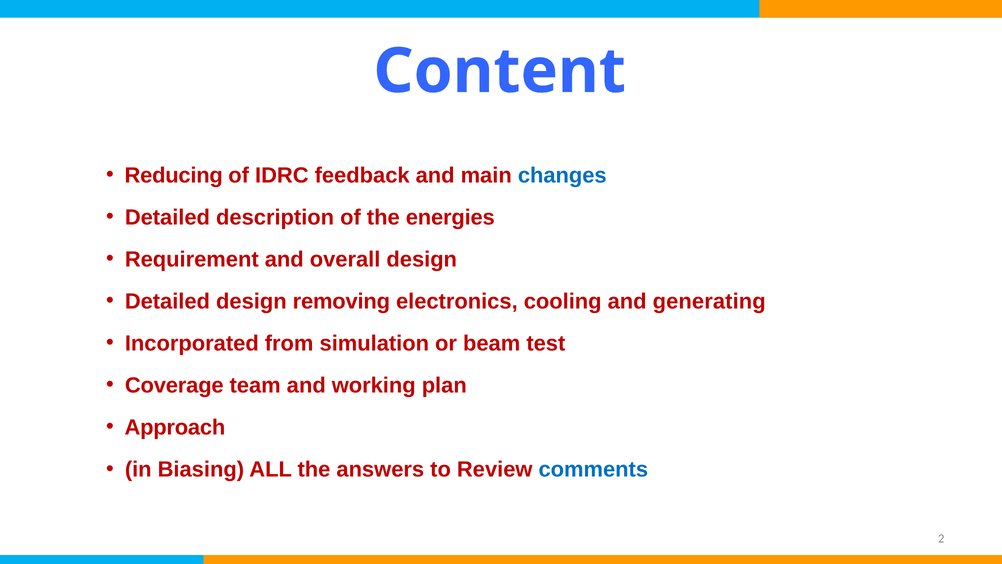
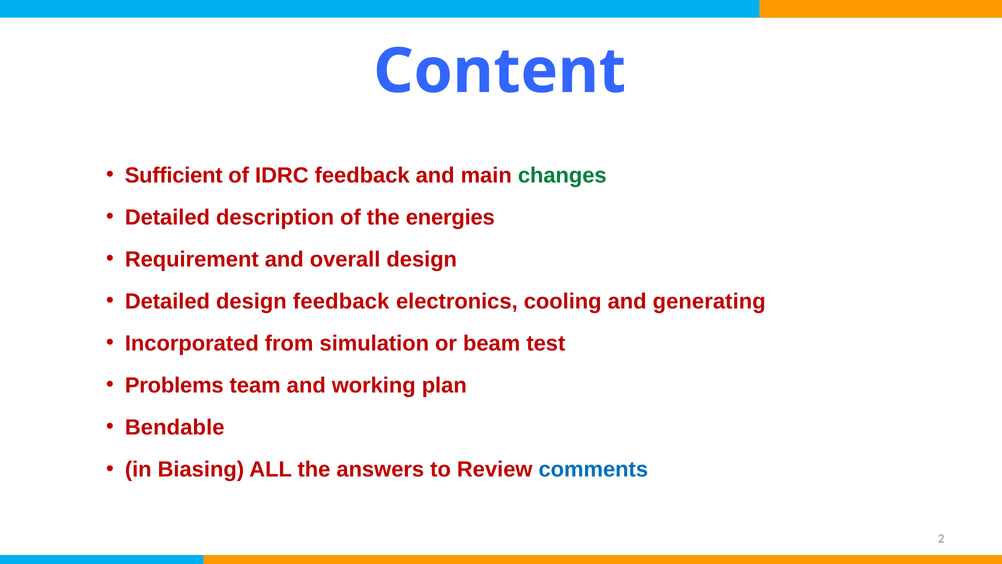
Reducing: Reducing -> Sufficient
changes colour: blue -> green
design removing: removing -> feedback
Coverage: Coverage -> Problems
Approach: Approach -> Bendable
